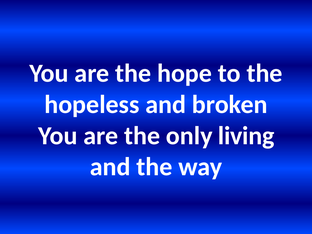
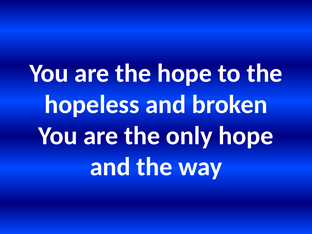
only living: living -> hope
